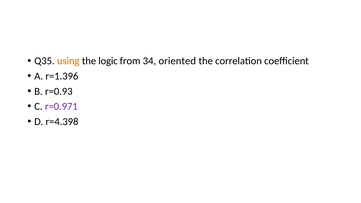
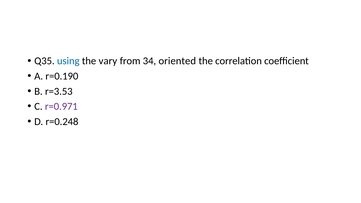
using colour: orange -> blue
logic: logic -> vary
r=1.396: r=1.396 -> r=0.190
r=0.93: r=0.93 -> r=3.53
r=4.398: r=4.398 -> r=0.248
